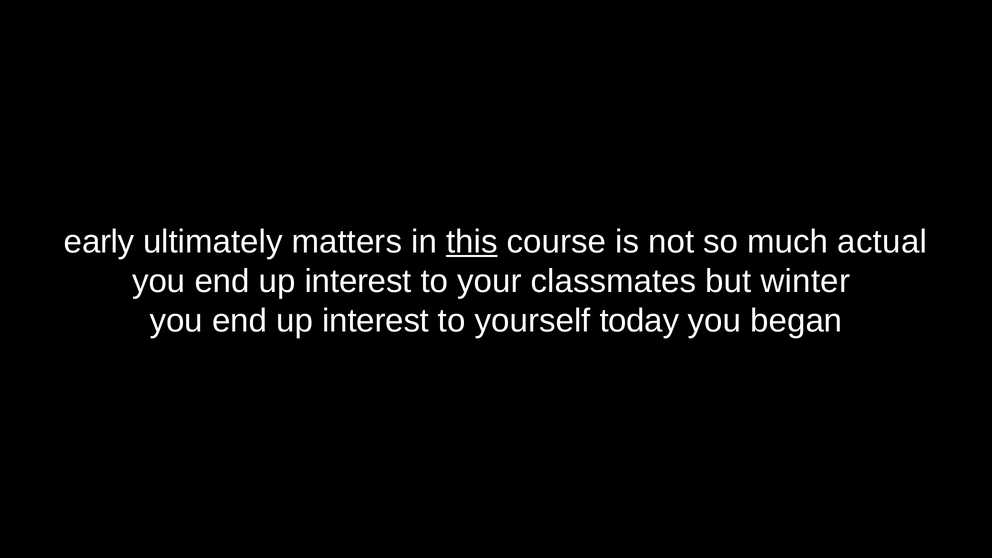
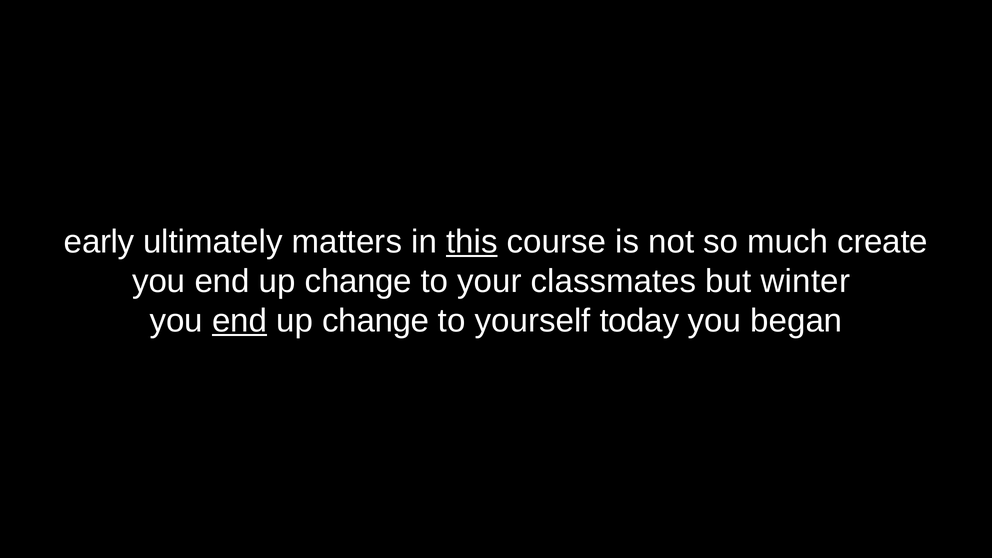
actual: actual -> create
interest at (358, 281): interest -> change
end at (240, 321) underline: none -> present
interest at (376, 321): interest -> change
